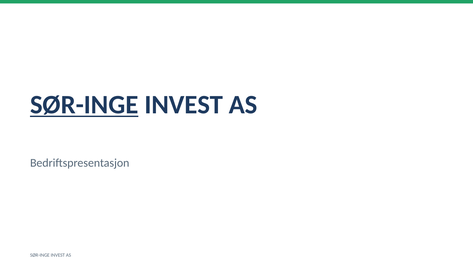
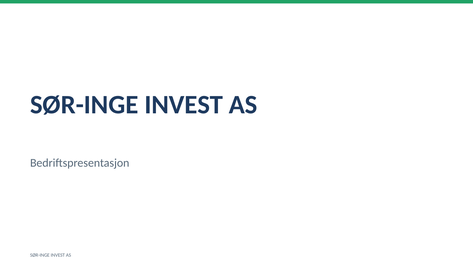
SØR-INGE at (84, 105) underline: present -> none
